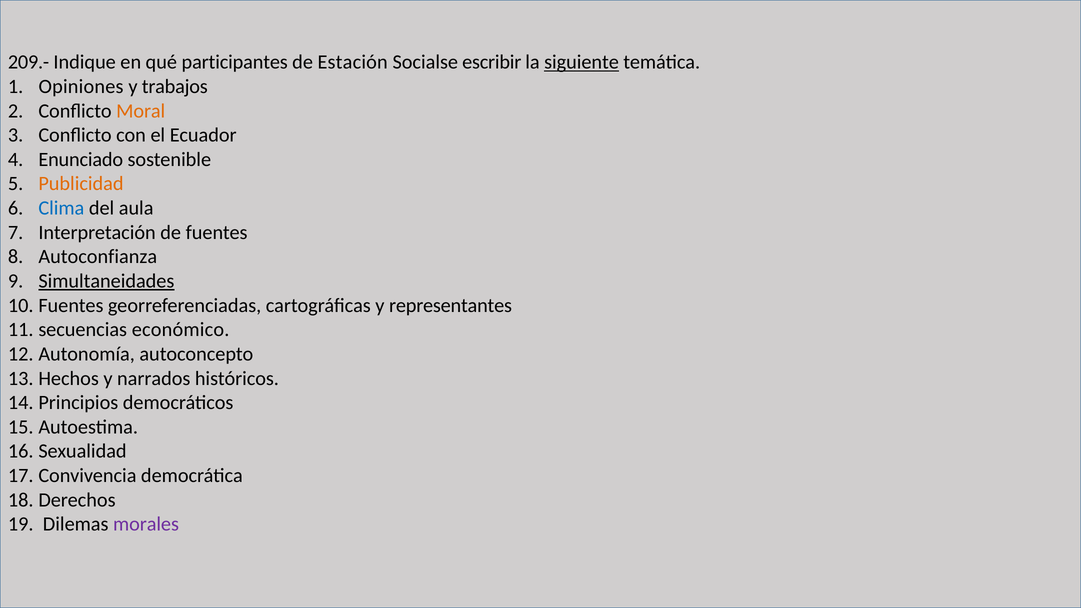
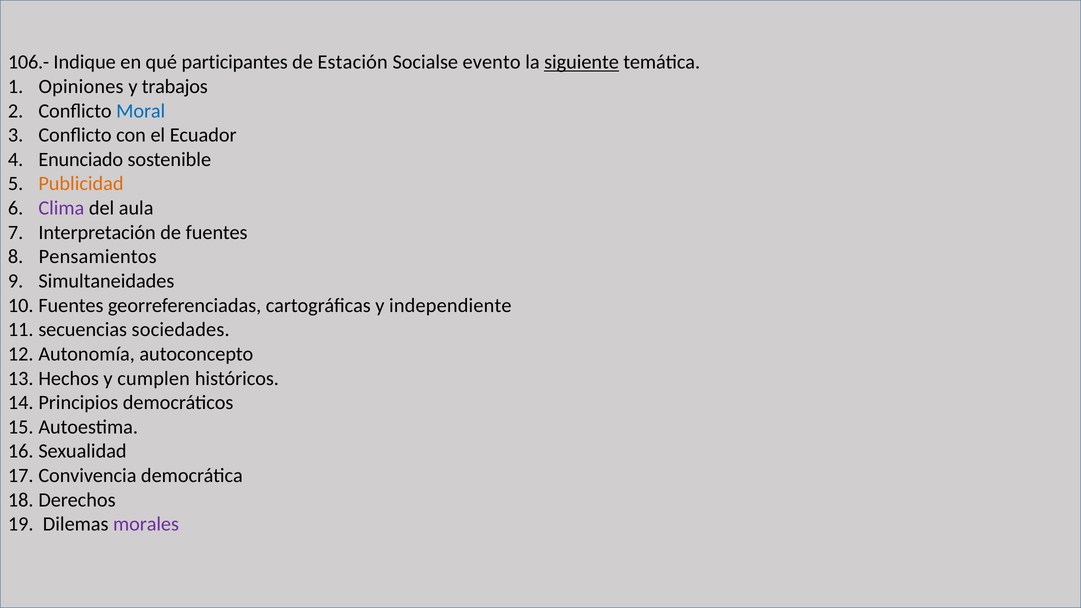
209.-: 209.- -> 106.-
escribir: escribir -> evento
Moral colour: orange -> blue
Clima colour: blue -> purple
Autoconfianza: Autoconfianza -> Pensamientos
Simultaneidades underline: present -> none
representantes: representantes -> independiente
económico: económico -> sociedades
narrados: narrados -> cumplen
